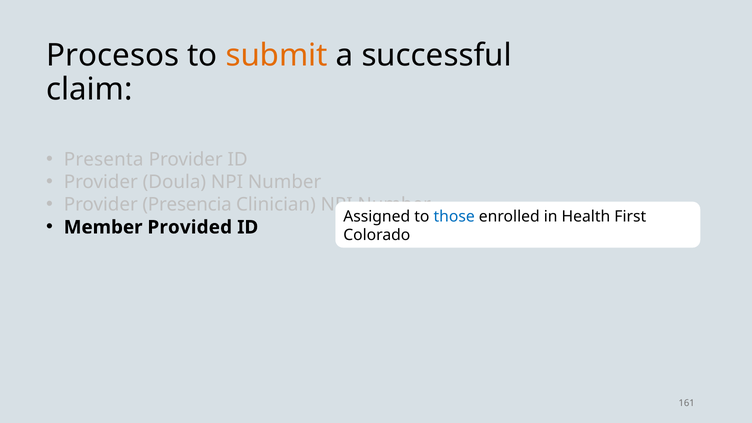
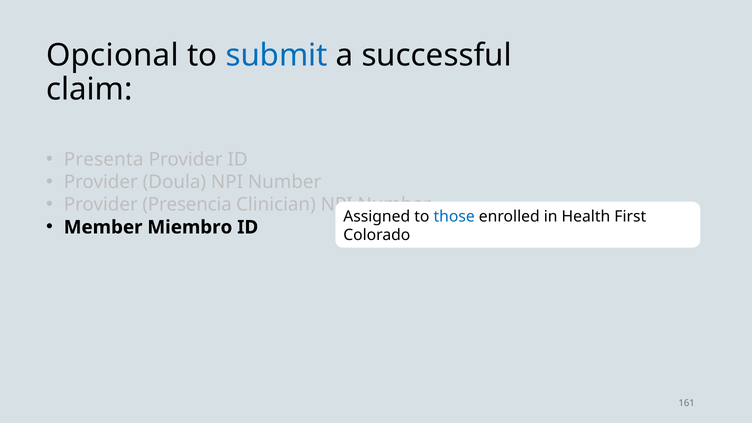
Procesos: Procesos -> Opcional
submit colour: orange -> blue
Provided: Provided -> Miembro
